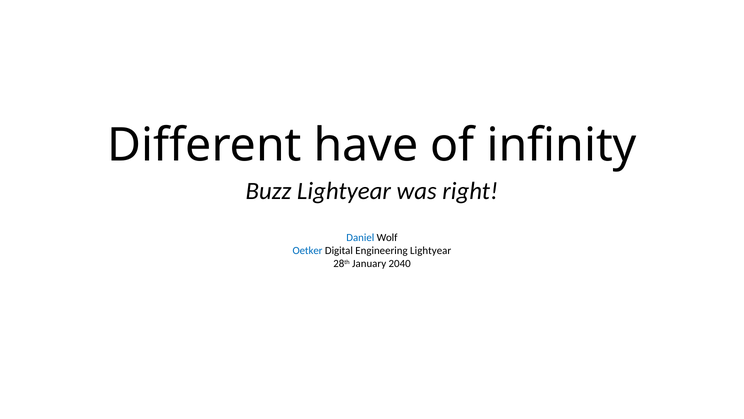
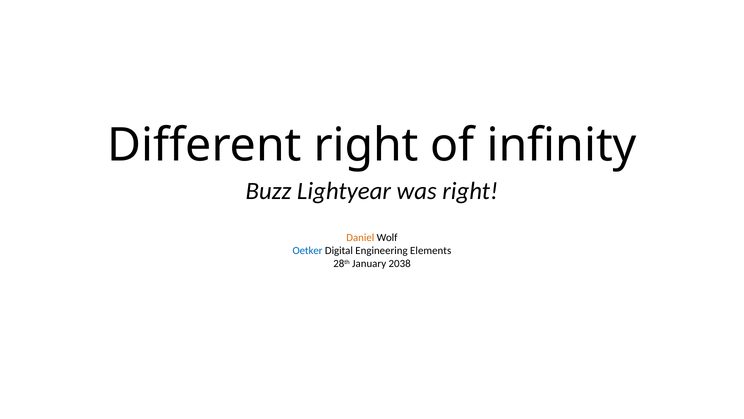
Different have: have -> right
Daniel colour: blue -> orange
Engineering Lightyear: Lightyear -> Elements
2040: 2040 -> 2038
